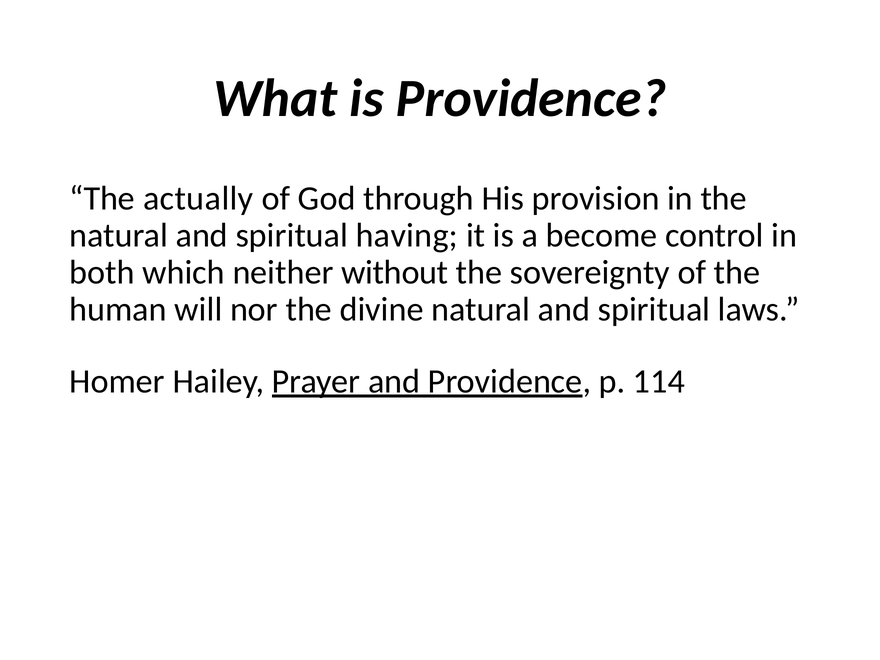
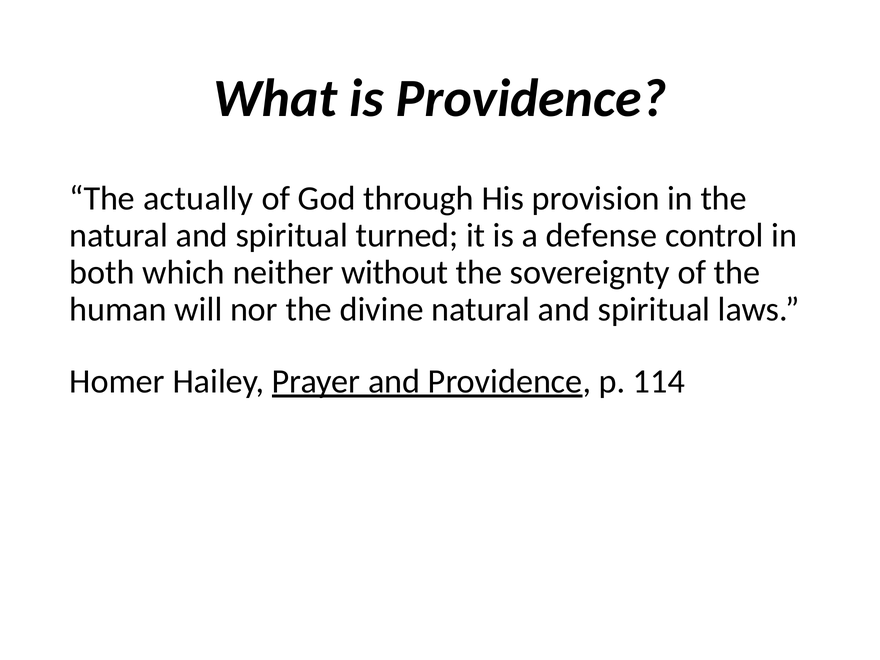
having: having -> turned
become: become -> defense
